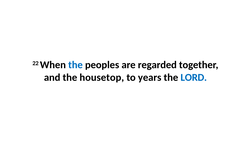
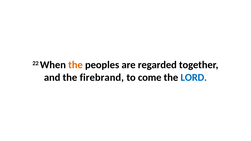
the at (75, 65) colour: blue -> orange
housetop: housetop -> firebrand
years: years -> come
